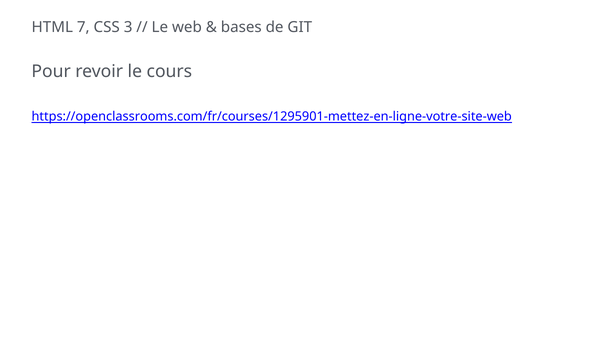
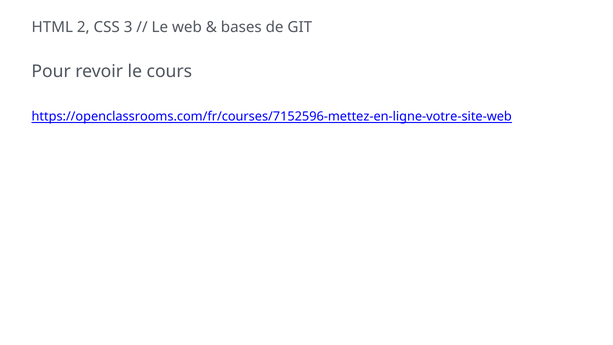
7: 7 -> 2
https://openclassrooms.com/fr/courses/1295901-mettez-en-ligne-votre-site-web: https://openclassrooms.com/fr/courses/1295901-mettez-en-ligne-votre-site-web -> https://openclassrooms.com/fr/courses/7152596-mettez-en-ligne-votre-site-web
